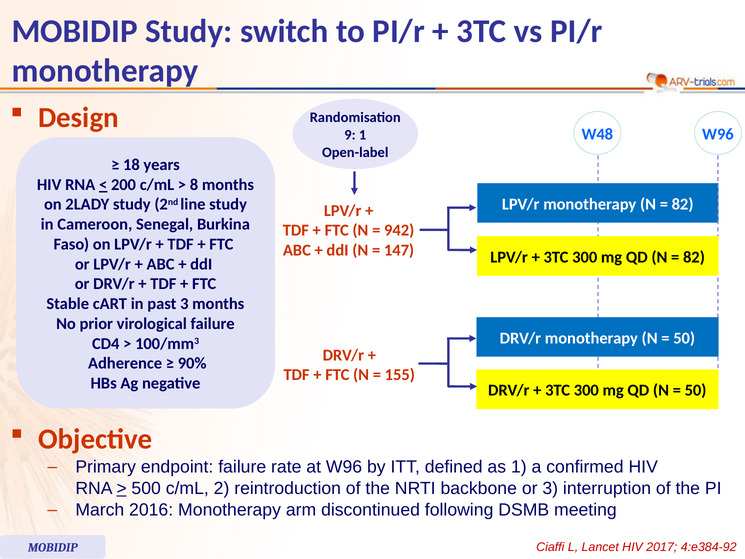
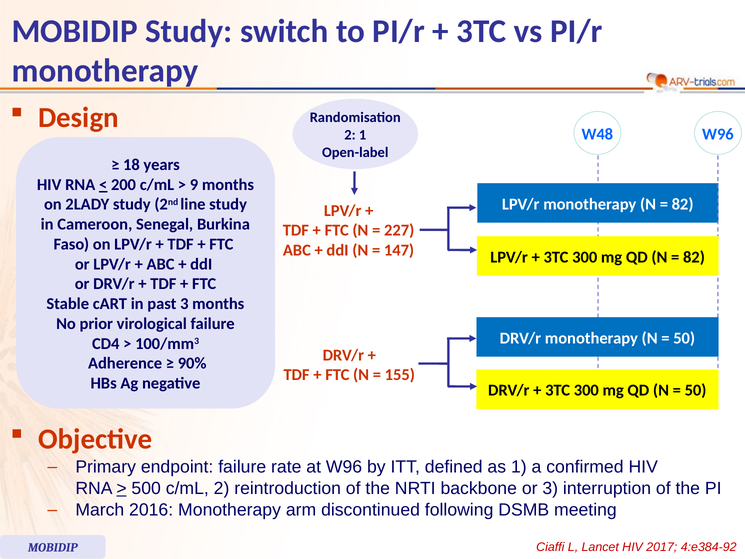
9 at (350, 135): 9 -> 2
8: 8 -> 9
942: 942 -> 227
